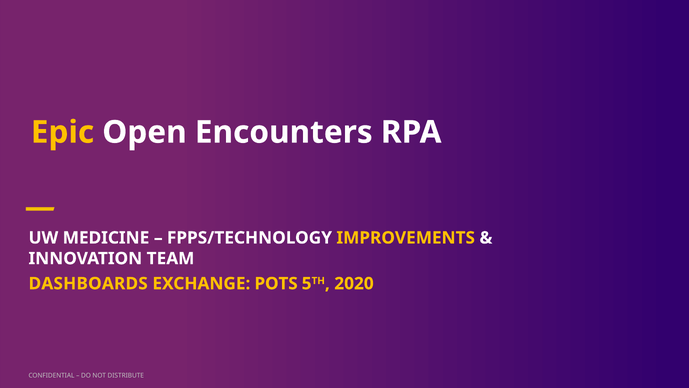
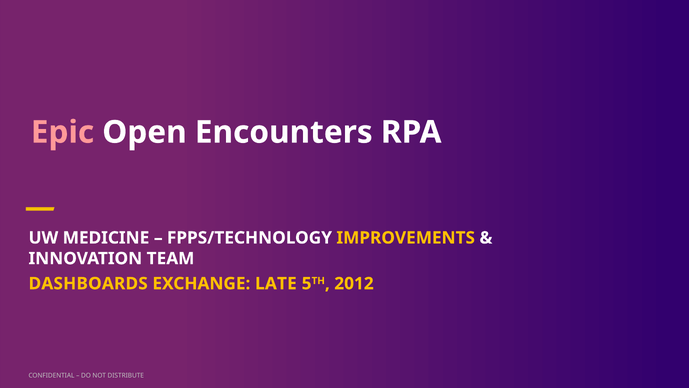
Epic colour: yellow -> pink
POTS: POTS -> LATE
2020: 2020 -> 2012
